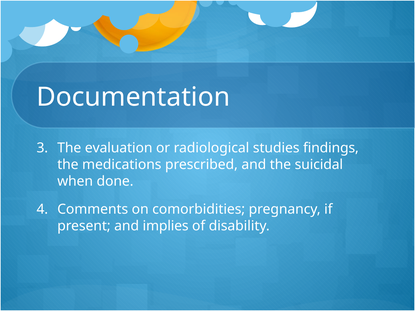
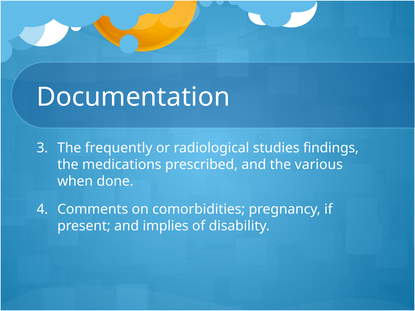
evaluation: evaluation -> frequently
suicidal: suicidal -> various
